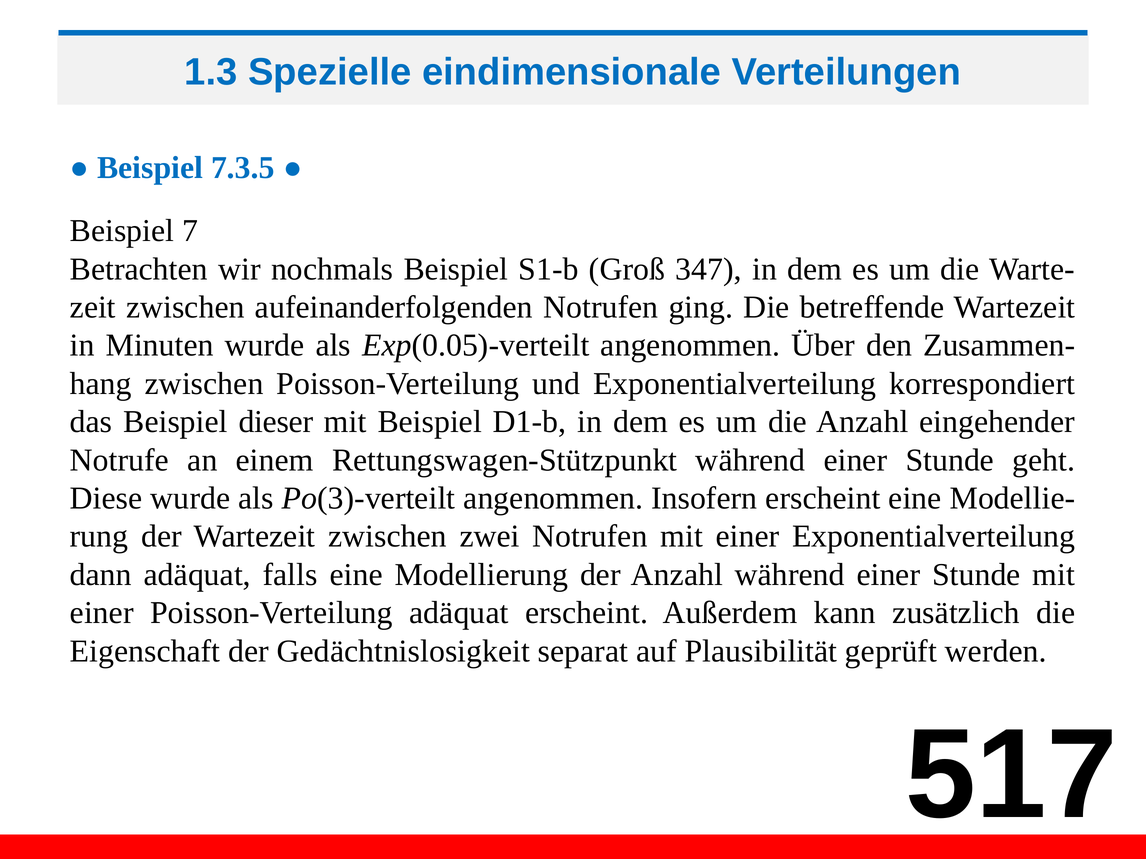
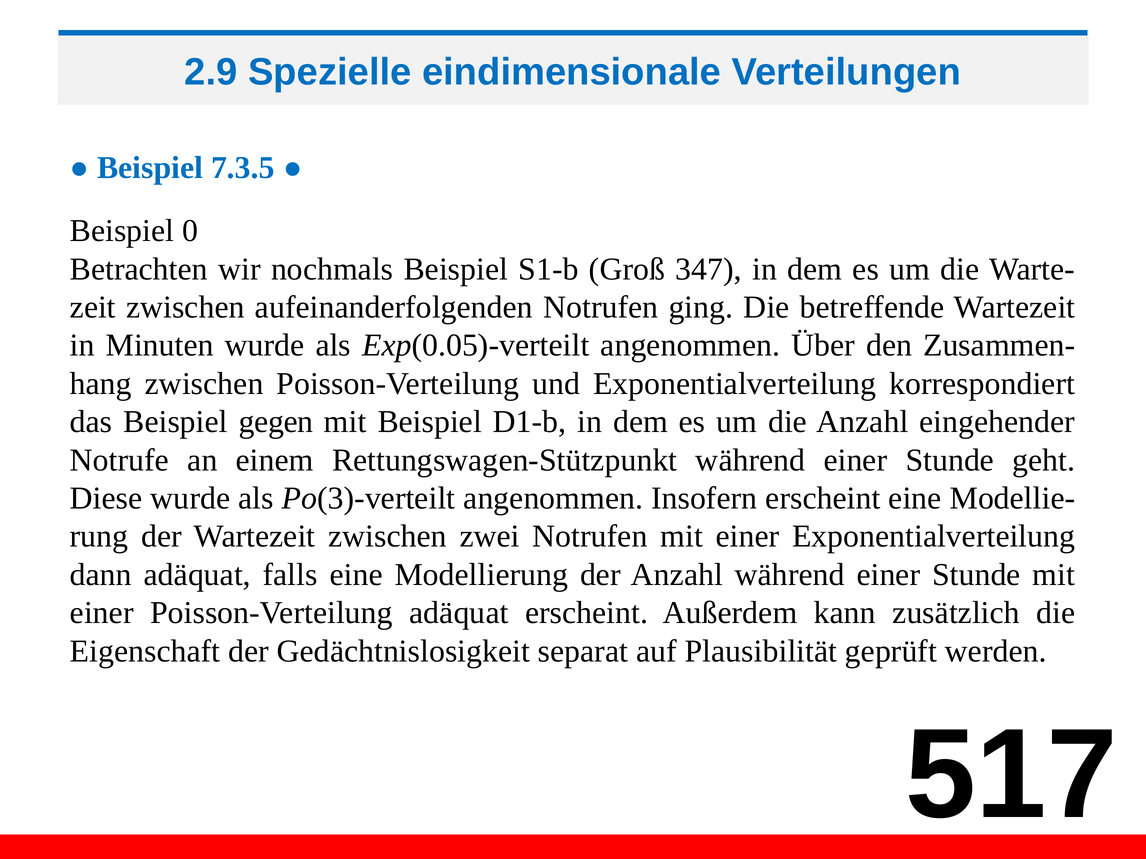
1.3: 1.3 -> 2.9
7: 7 -> 0
dieser: dieser -> gegen
